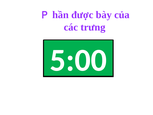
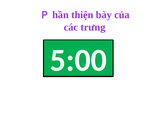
được: được -> thiện
